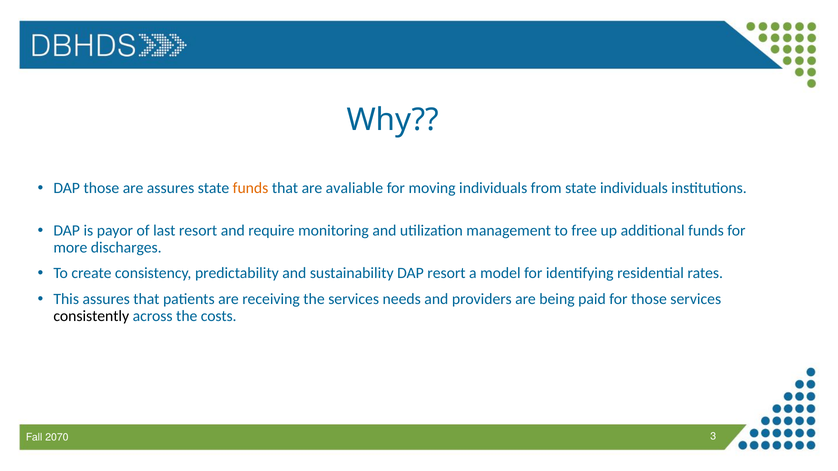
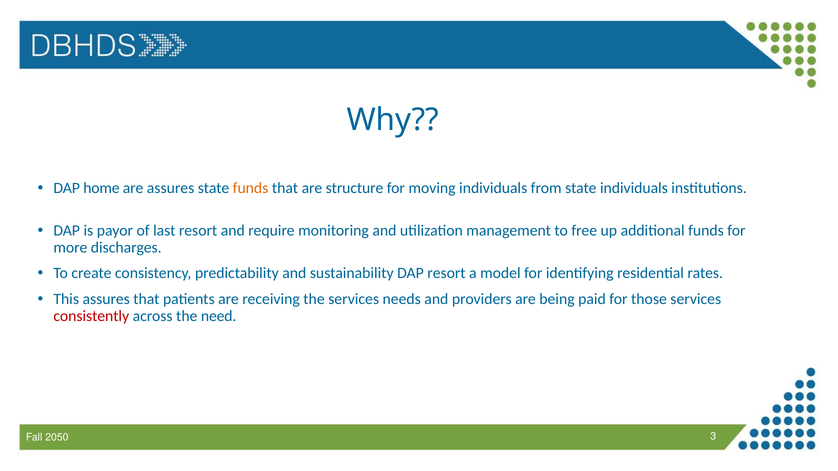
DAP those: those -> home
avaliable: avaliable -> structure
consistently colour: black -> red
costs: costs -> need
2070: 2070 -> 2050
